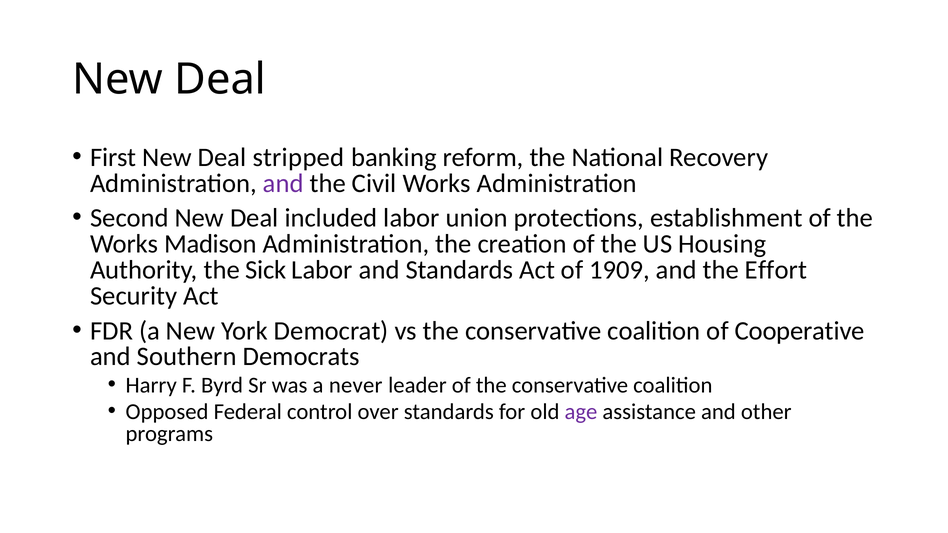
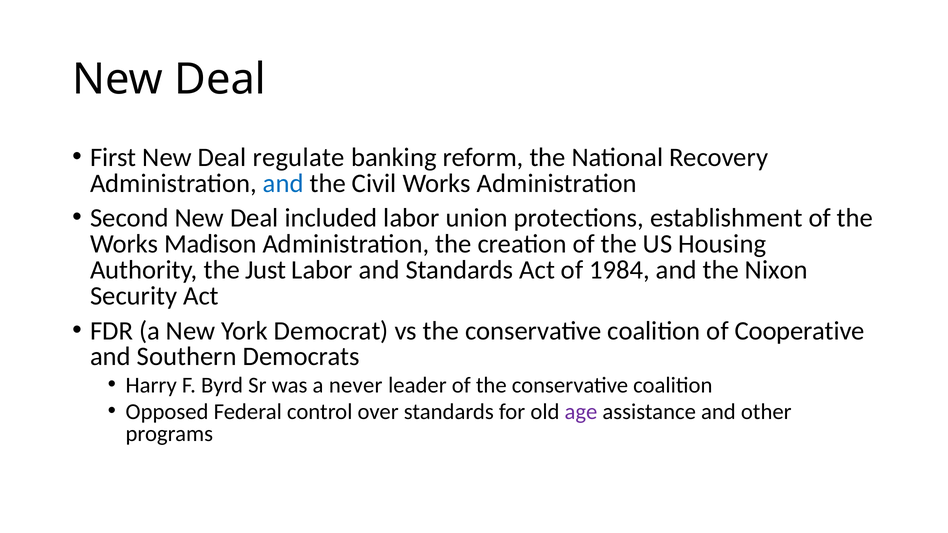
stripped: stripped -> regulate
and at (283, 183) colour: purple -> blue
Sick: Sick -> Just
1909: 1909 -> 1984
Effort: Effort -> Nixon
